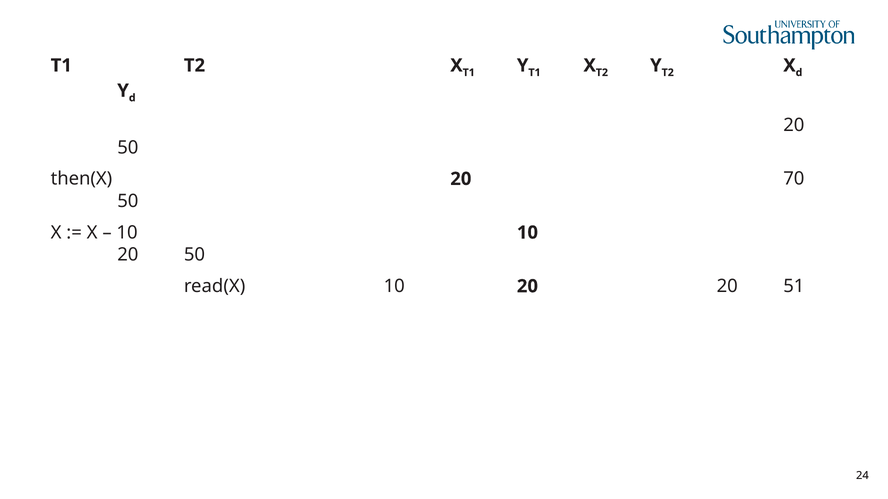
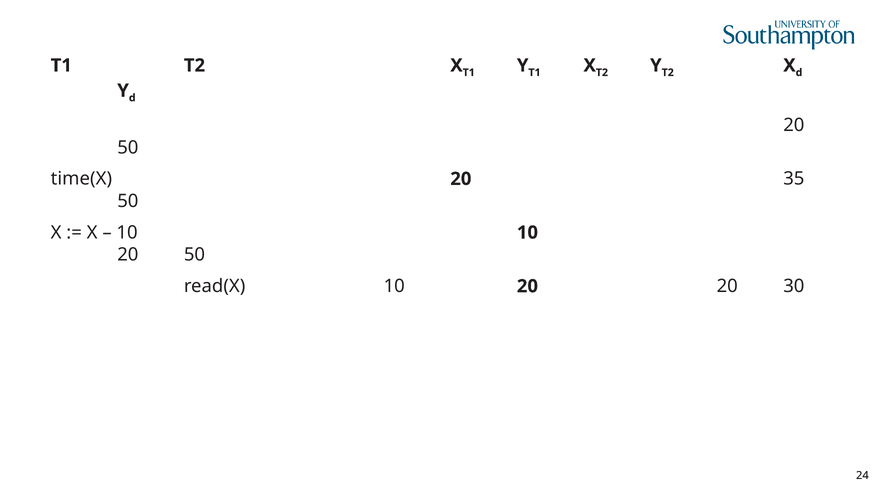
then(X: then(X -> time(X
70: 70 -> 35
51: 51 -> 30
